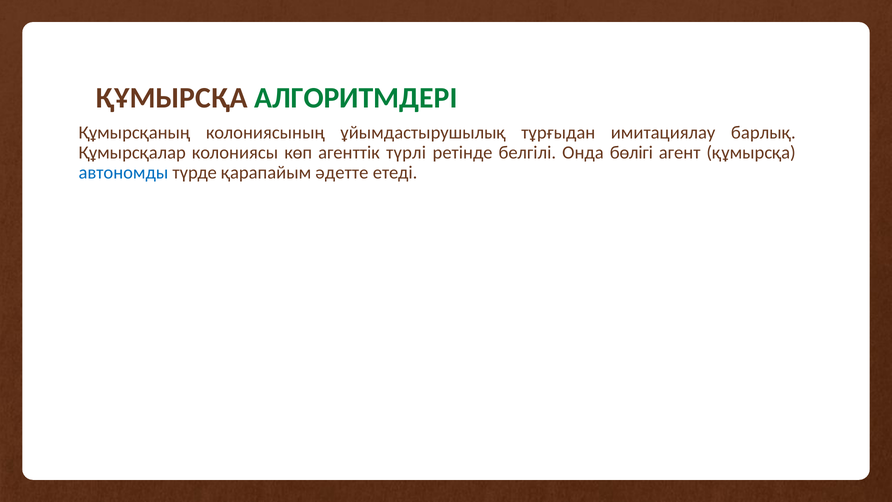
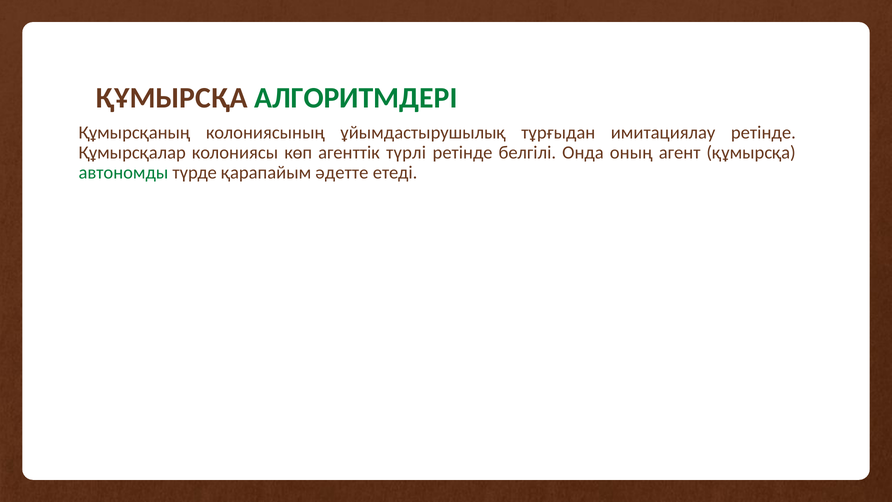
имитациялау барлық: барлық -> ретінде
бөлігі: бөлігі -> оның
автономды colour: blue -> green
